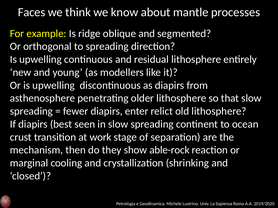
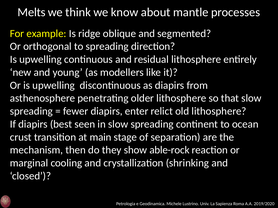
Faces: Faces -> Melts
work: work -> main
